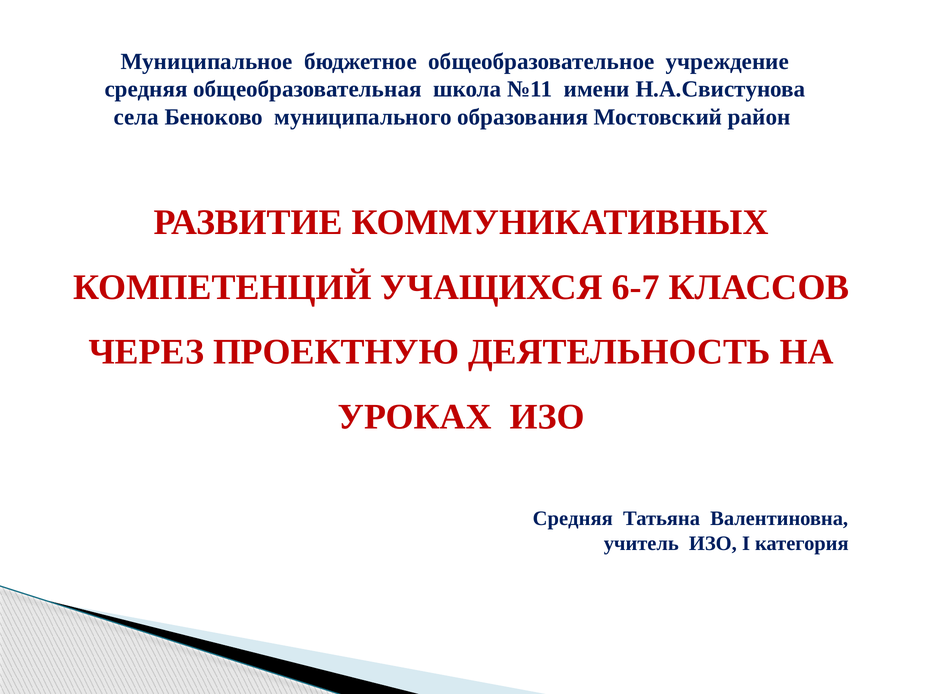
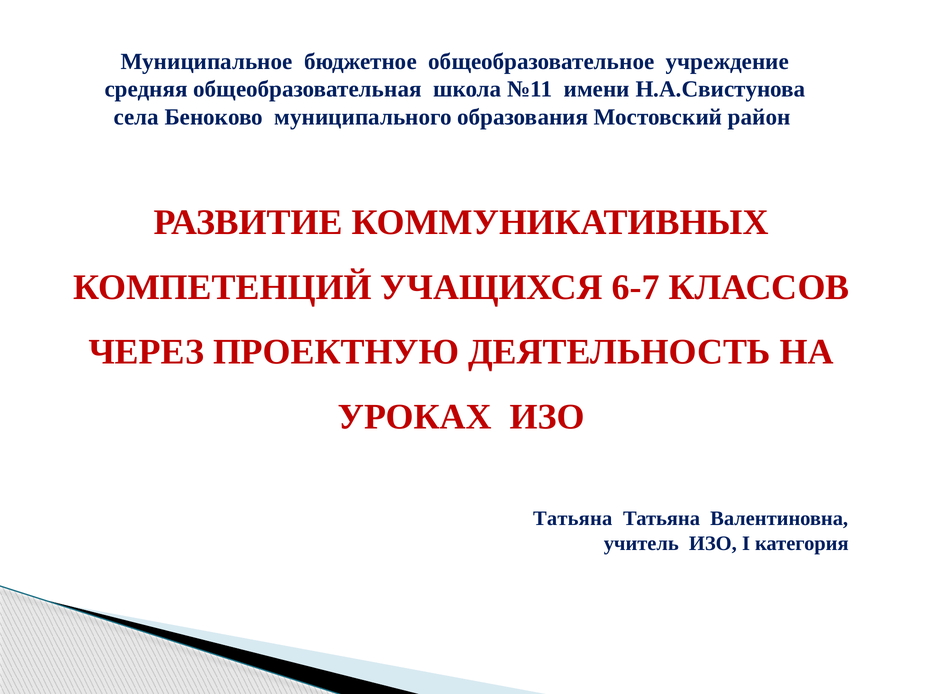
Средняя at (573, 518): Средняя -> Татьяна
